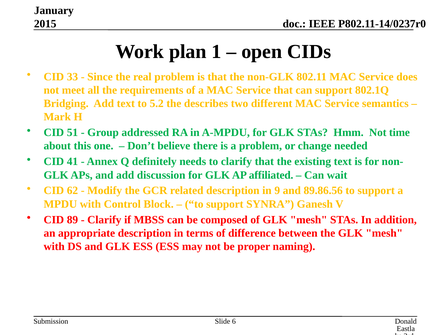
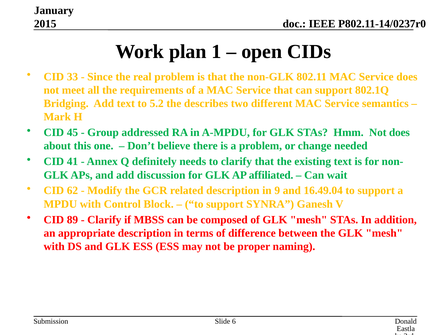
51: 51 -> 45
Not time: time -> does
89.86.56: 89.86.56 -> 16.49.04
